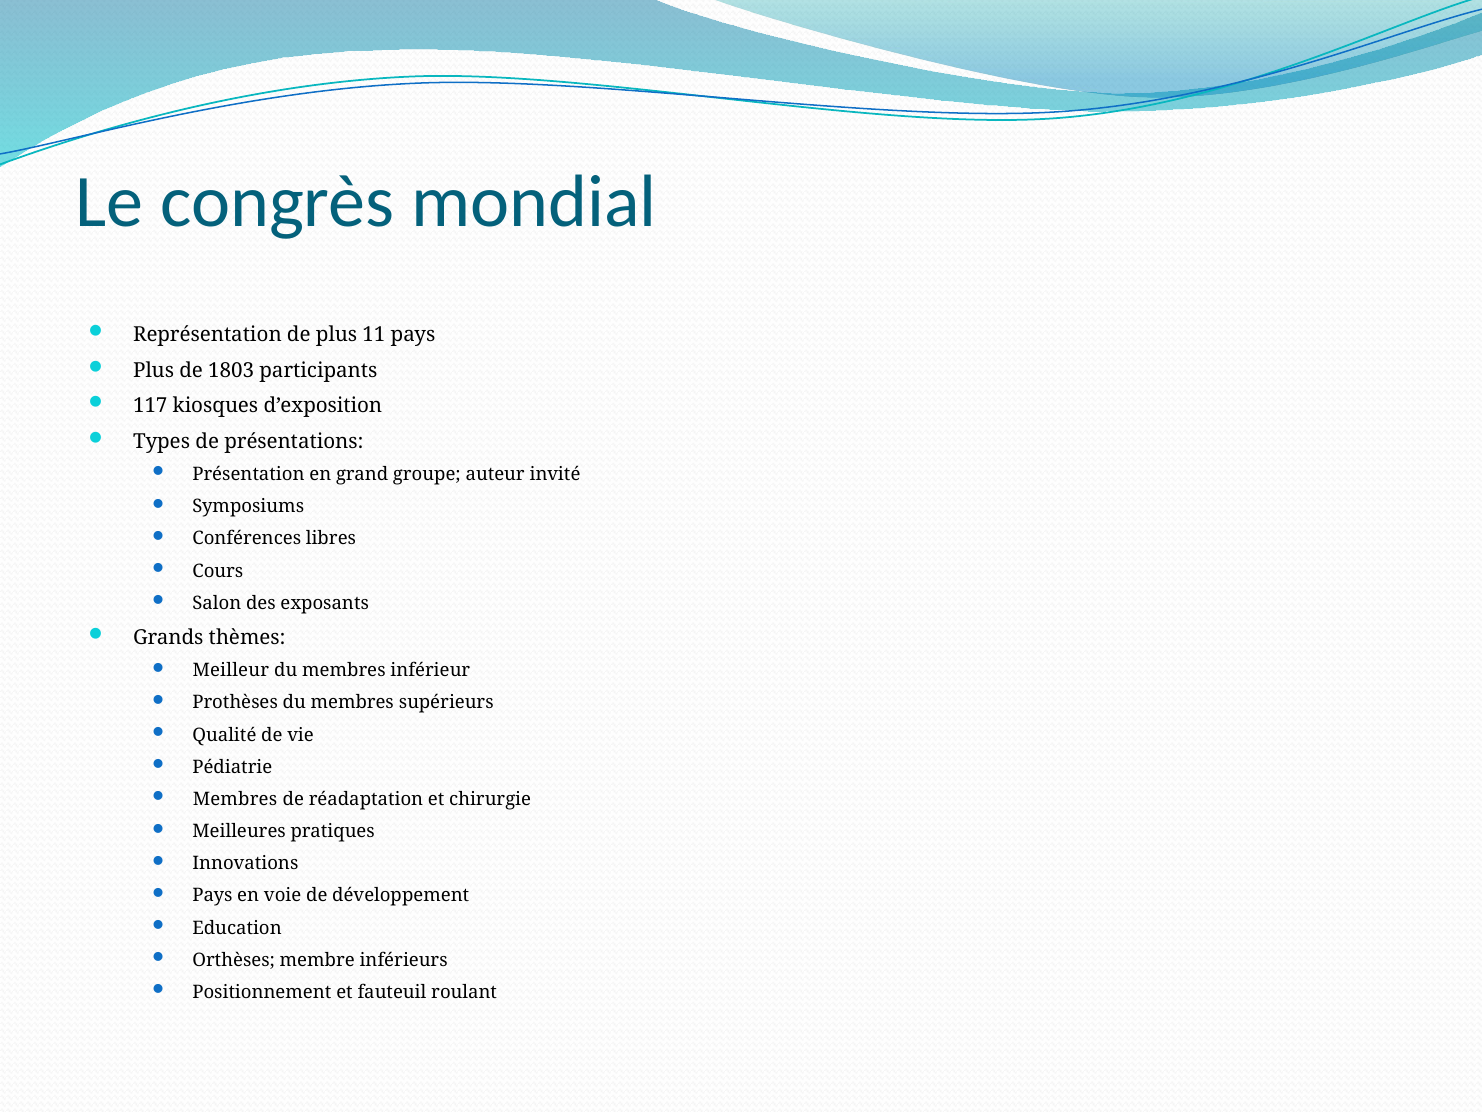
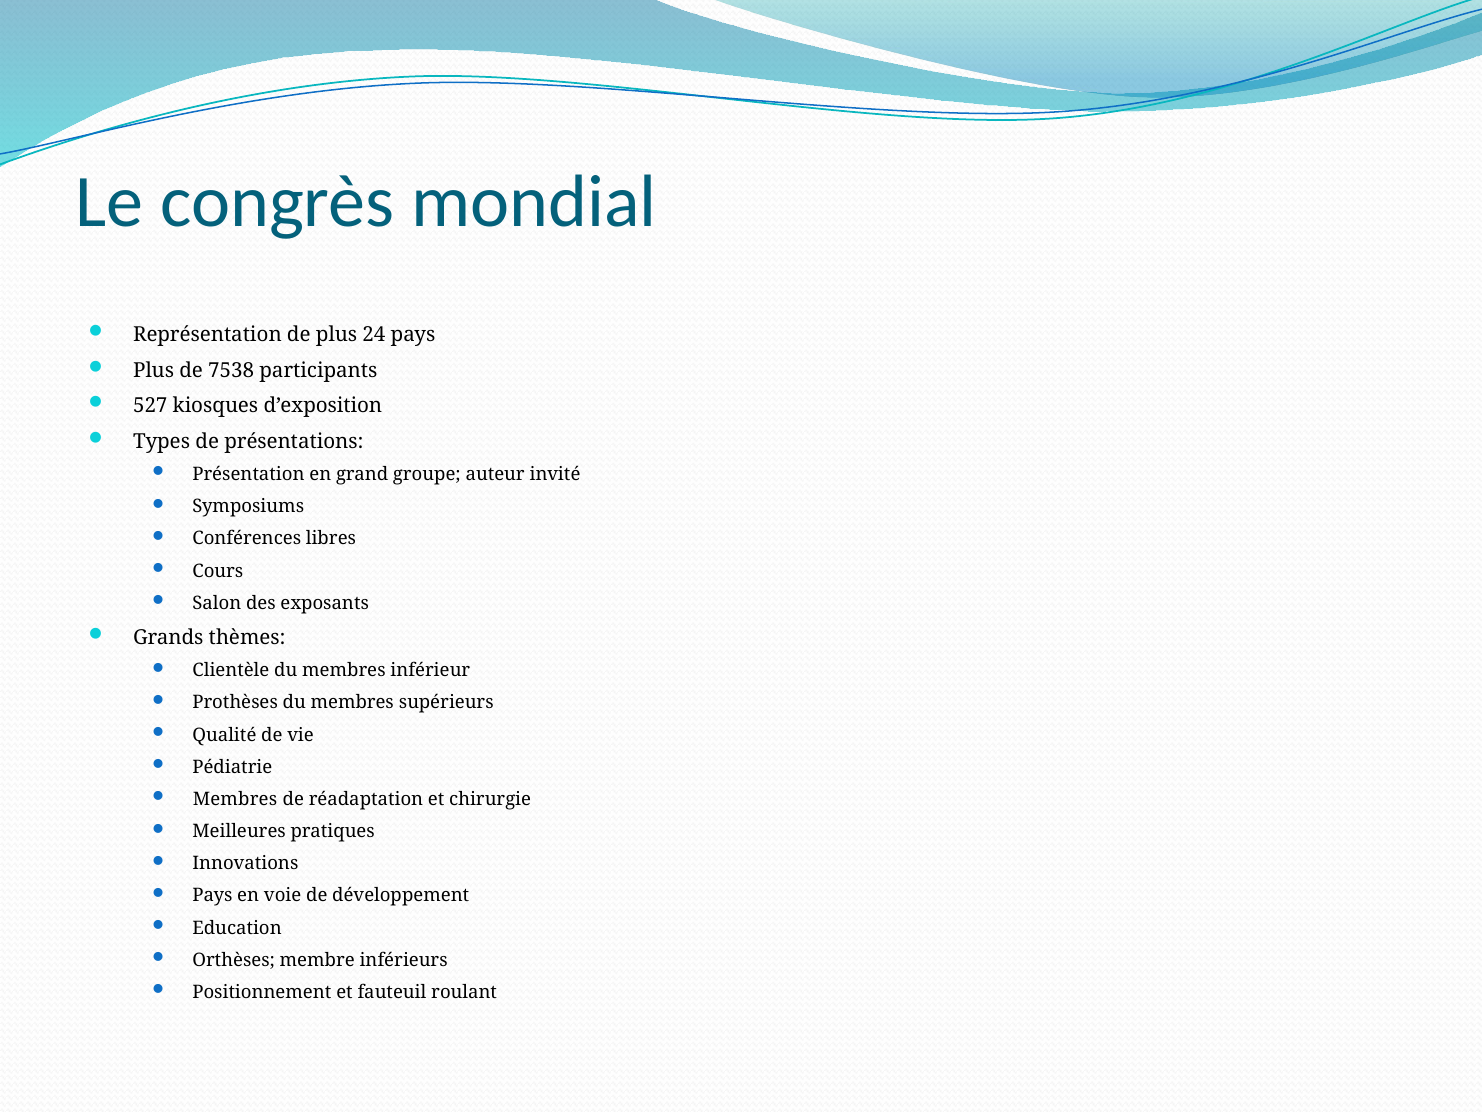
11: 11 -> 24
1803: 1803 -> 7538
117: 117 -> 527
Meilleur: Meilleur -> Clientèle
